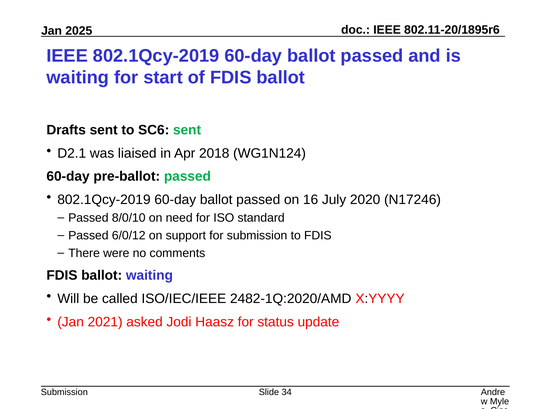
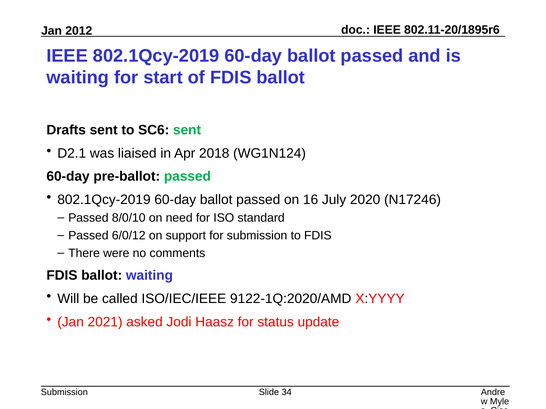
2025: 2025 -> 2012
2482-1Q:2020/AMD: 2482-1Q:2020/AMD -> 9122-1Q:2020/AMD
